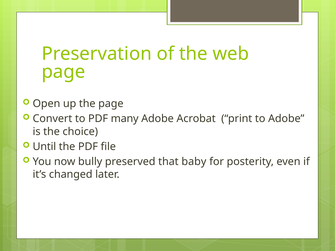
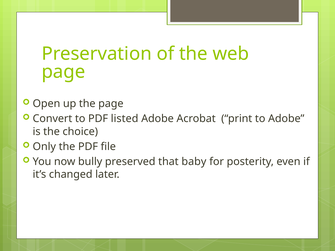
many: many -> listed
Until: Until -> Only
